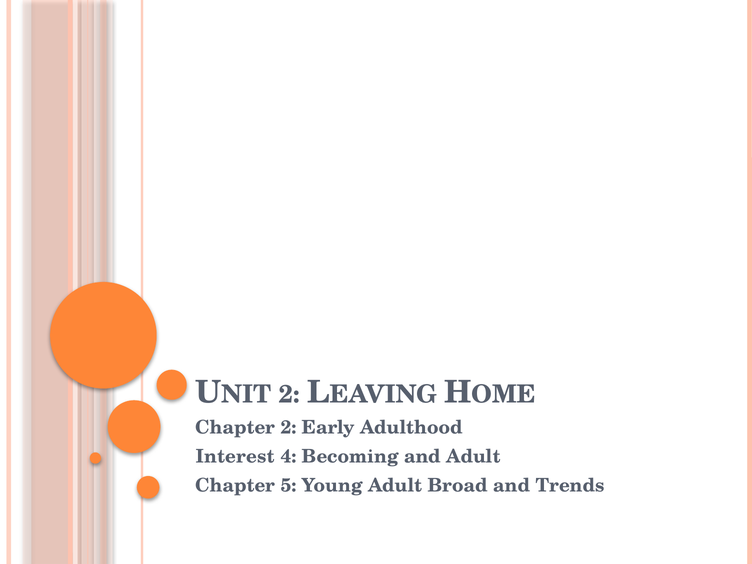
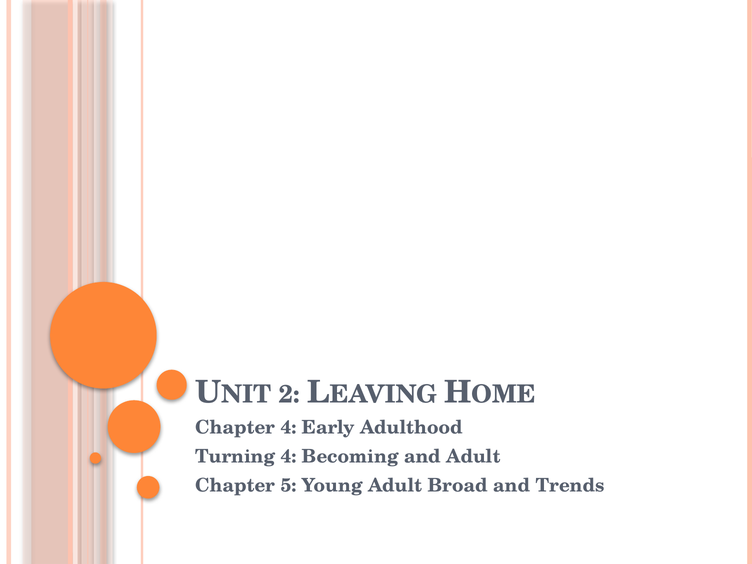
Chapter 2: 2 -> 4
Interest: Interest -> Turning
